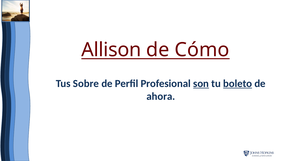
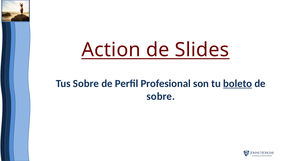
Allison: Allison -> Action
Cómo: Cómo -> Slides
son underline: present -> none
ahora at (161, 96): ahora -> sobre
